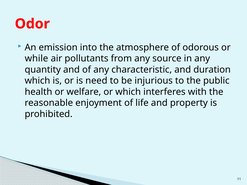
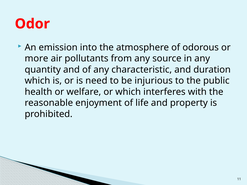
while: while -> more
